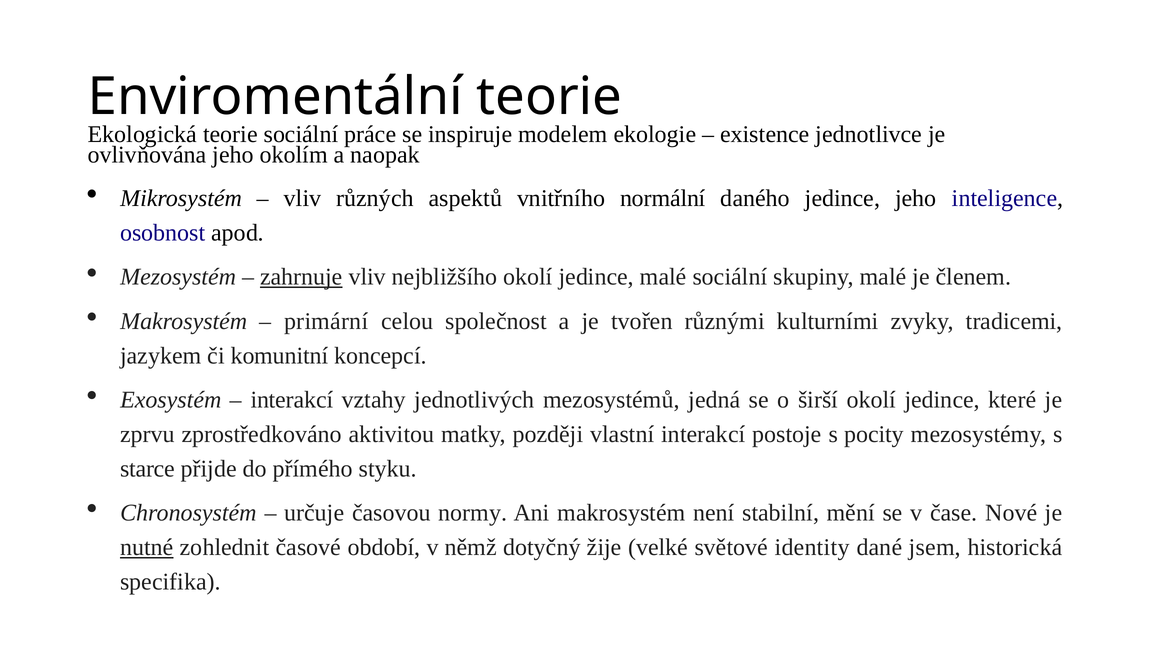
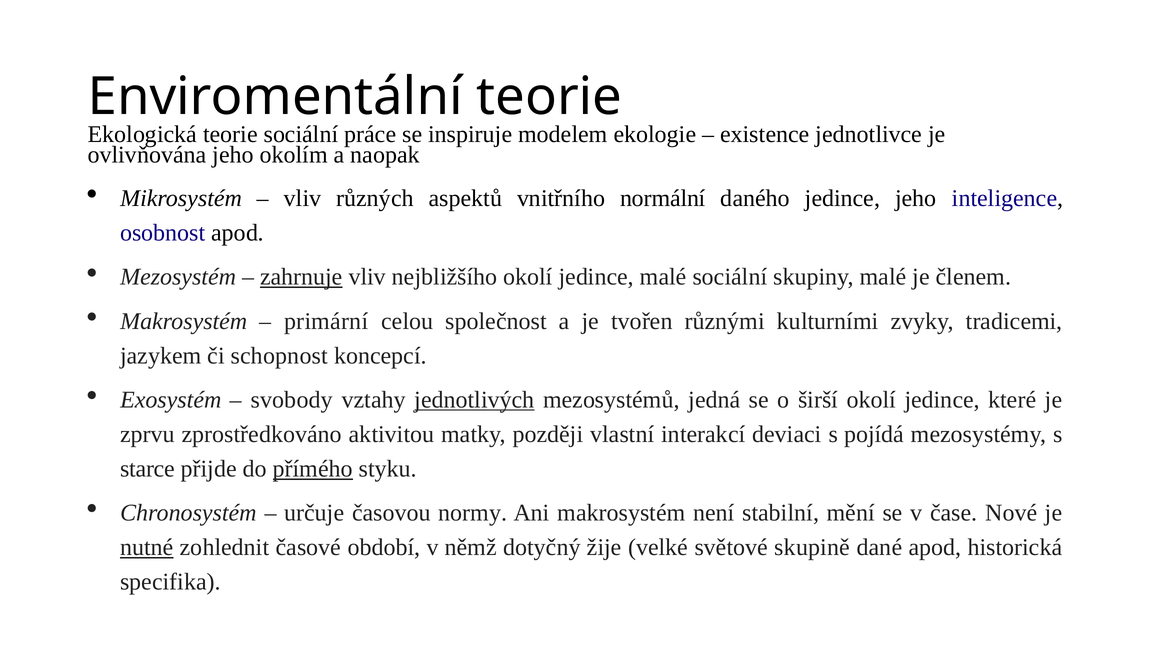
komunitní: komunitní -> schopnost
interakcí at (292, 400): interakcí -> svobody
jednotlivých underline: none -> present
postoje: postoje -> deviaci
pocity: pocity -> pojídá
přímého underline: none -> present
identity: identity -> skupině
dané jsem: jsem -> apod
